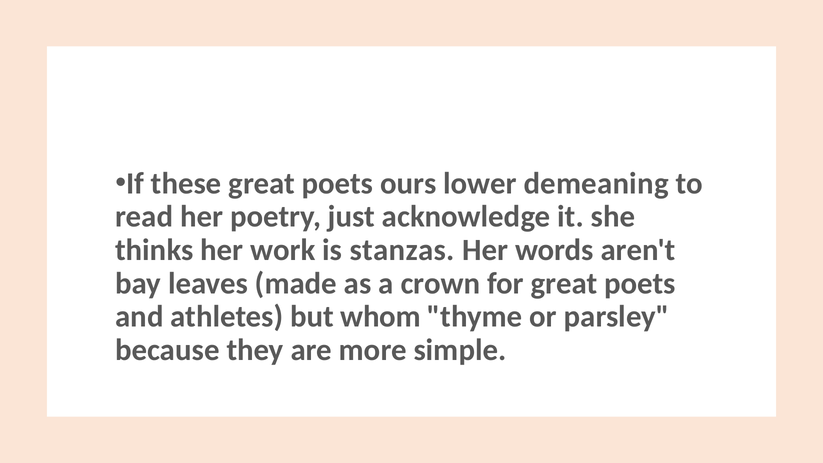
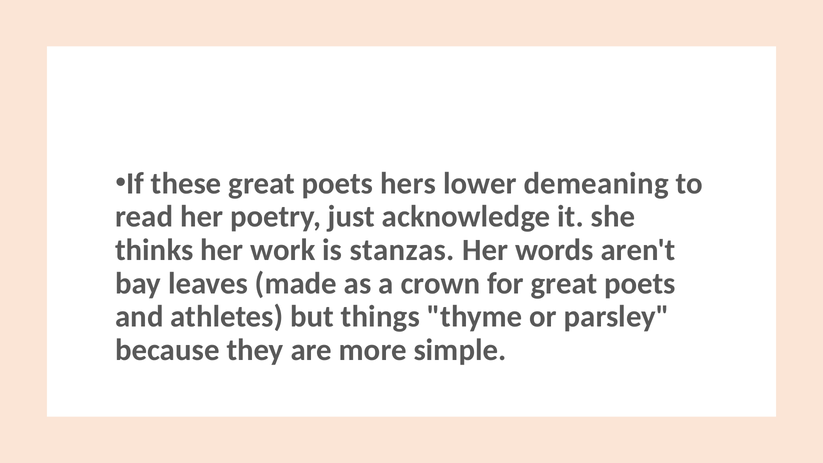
ours: ours -> hers
whom: whom -> things
